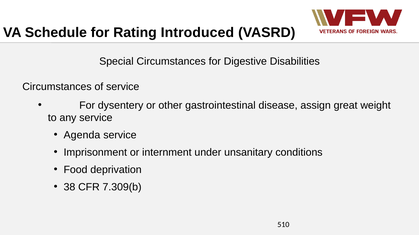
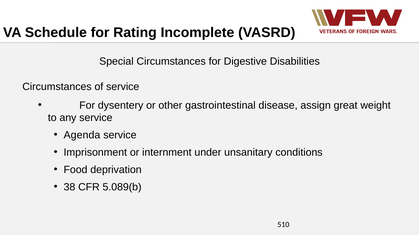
Introduced: Introduced -> Incomplete
7.309(b: 7.309(b -> 5.089(b
